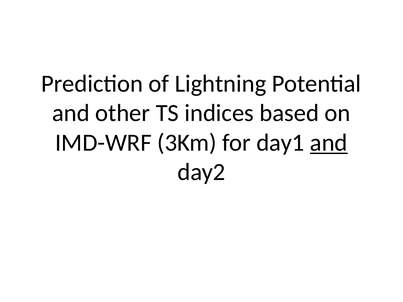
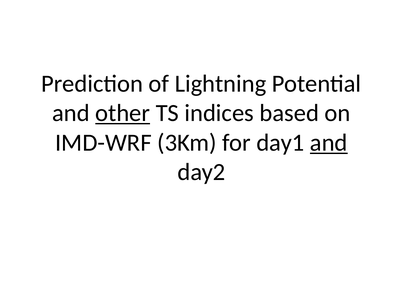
other underline: none -> present
